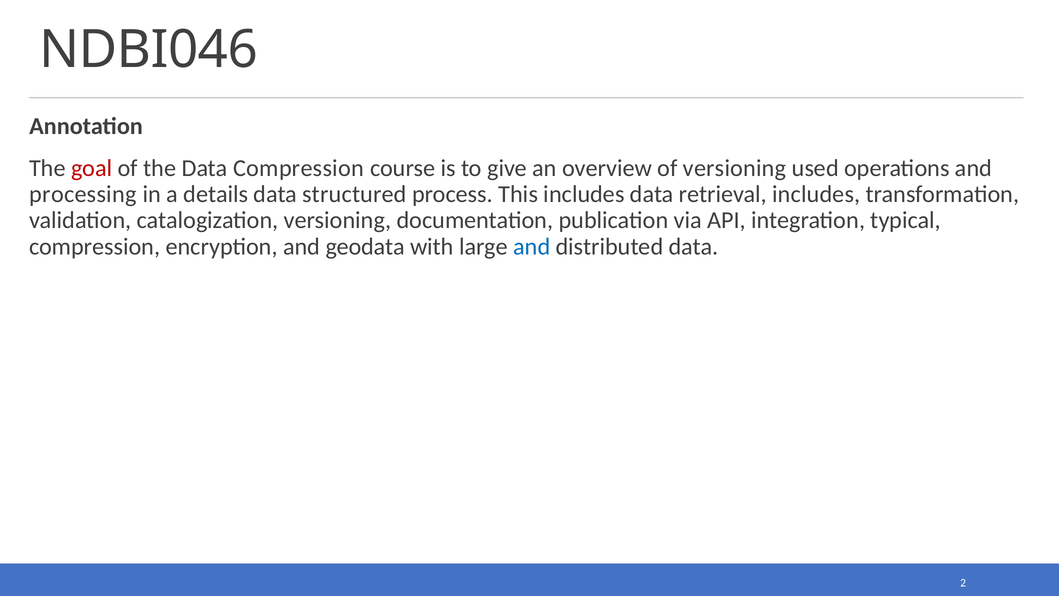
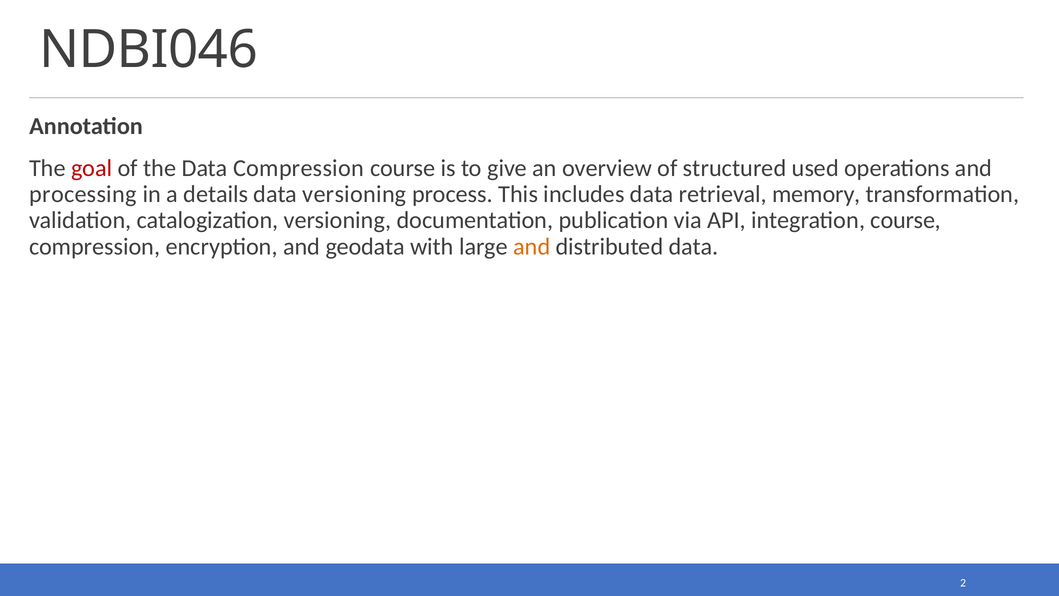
of versioning: versioning -> structured
data structured: structured -> versioning
retrieval includes: includes -> memory
integration typical: typical -> course
and at (532, 247) colour: blue -> orange
